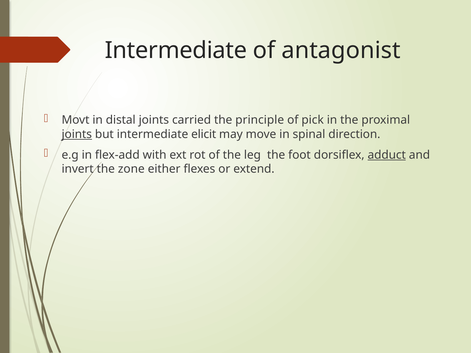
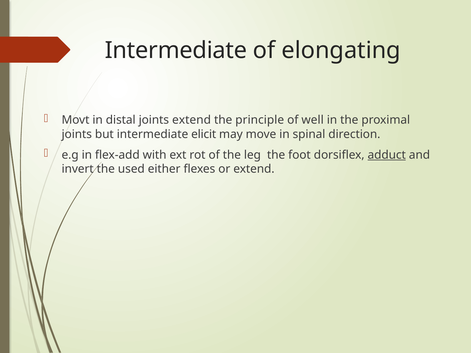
antagonist: antagonist -> elongating
joints carried: carried -> extend
pick: pick -> well
joints at (77, 134) underline: present -> none
zone: zone -> used
